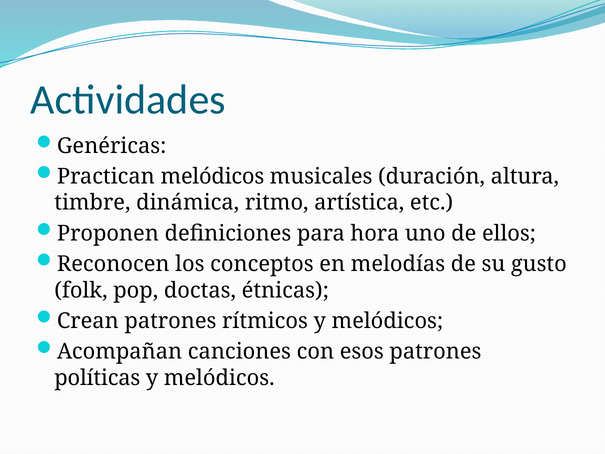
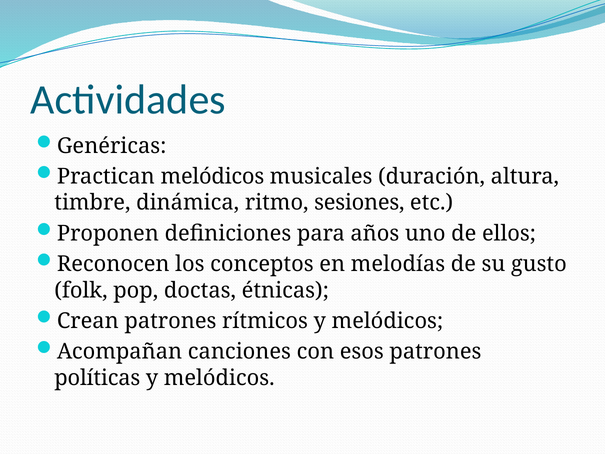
artística: artística -> sesiones
hora: hora -> años
